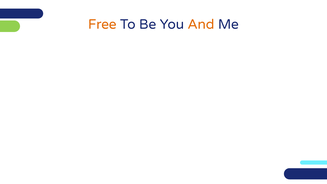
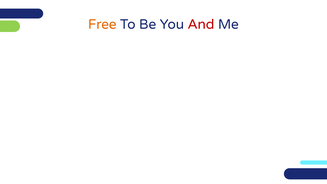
And colour: orange -> red
